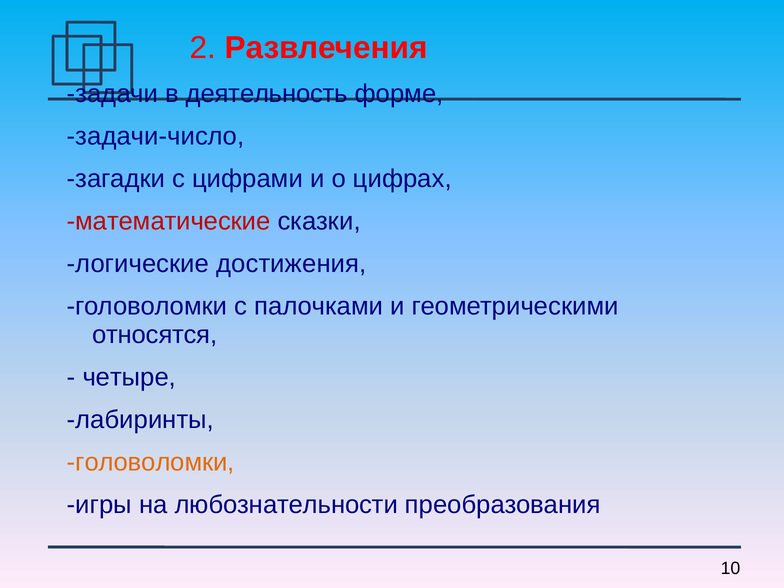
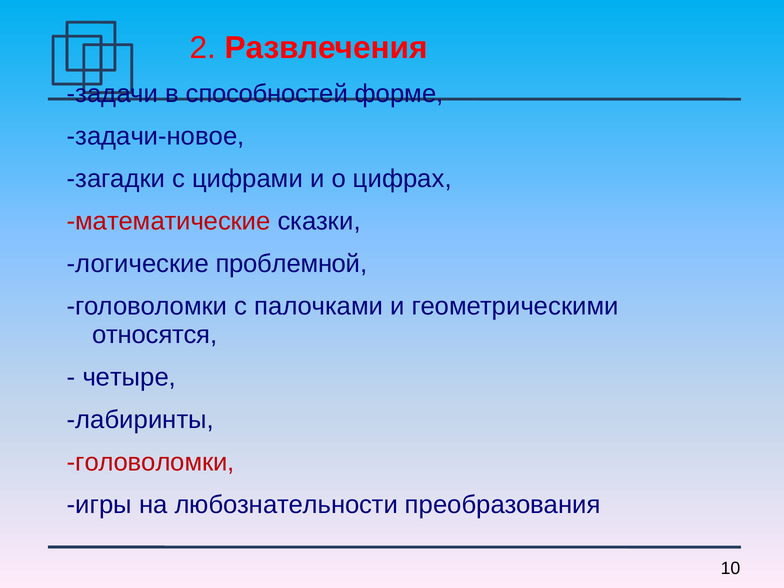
деятельность: деятельность -> способностей
задачи-число: задачи-число -> задачи-новое
достижения: достижения -> проблемной
головоломки at (151, 462) colour: orange -> red
